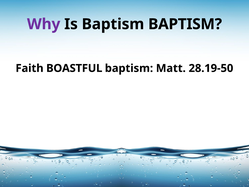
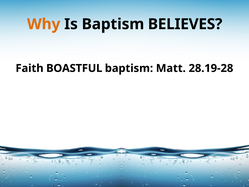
Why colour: purple -> orange
Baptism BAPTISM: BAPTISM -> BELIEVES
28.19-50: 28.19-50 -> 28.19-28
